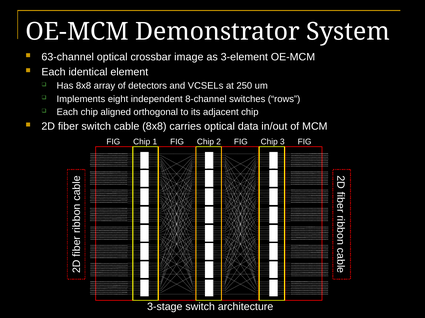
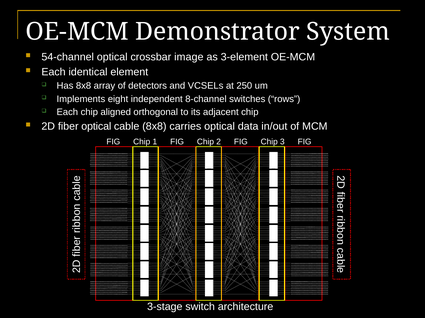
63-channel: 63-channel -> 54-channel
fiber switch: switch -> optical
